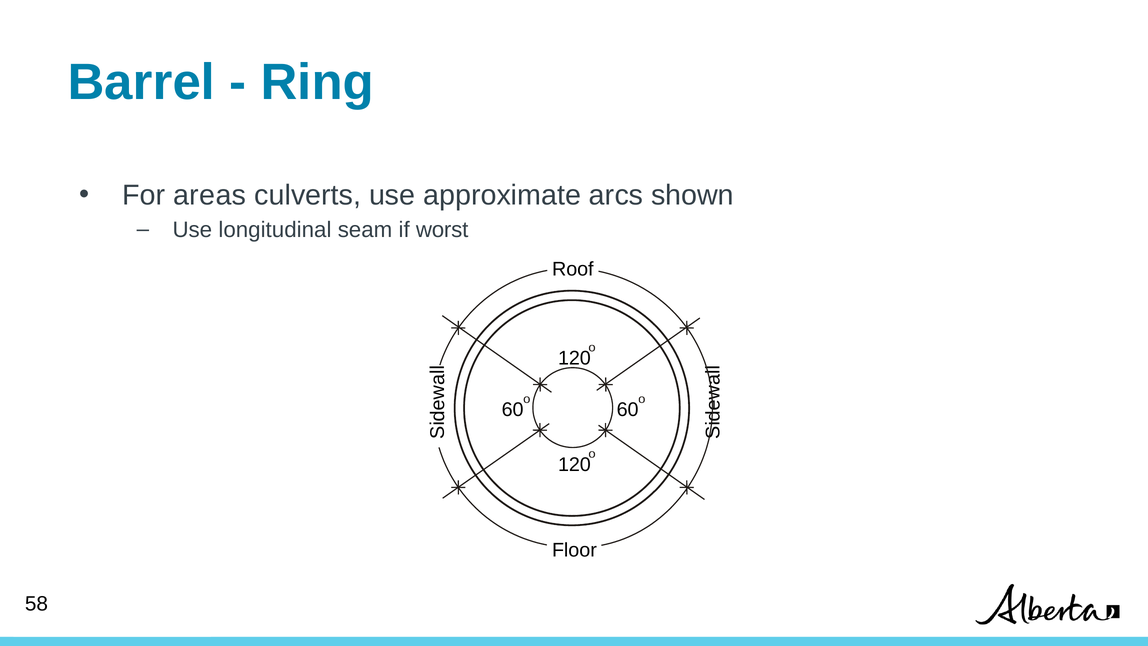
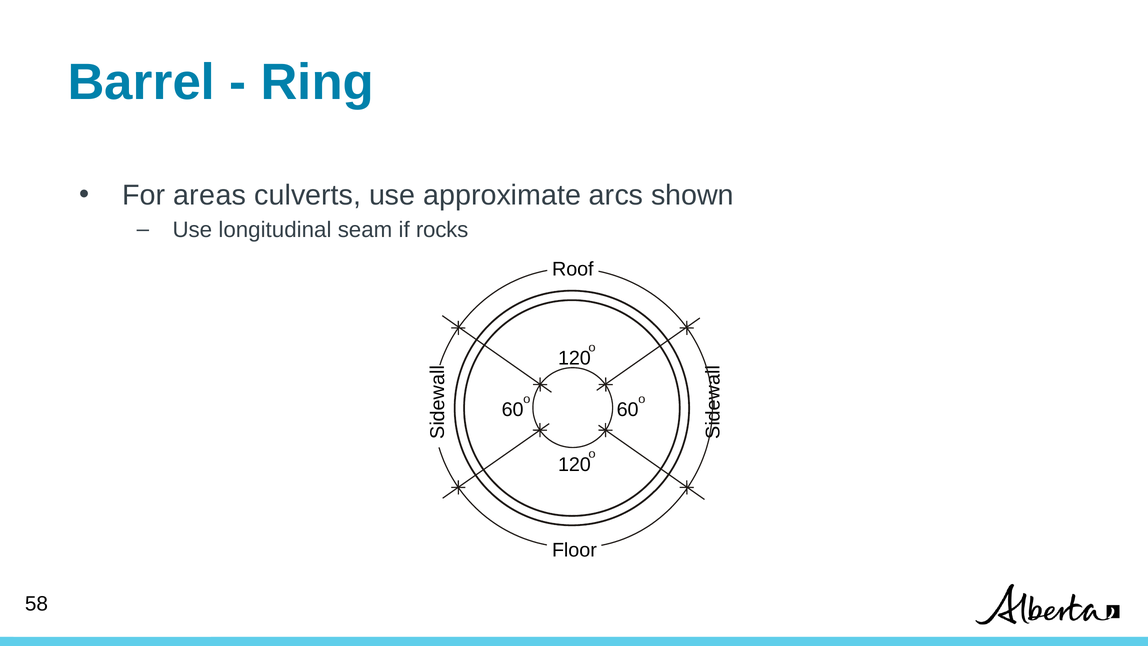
worst: worst -> rocks
